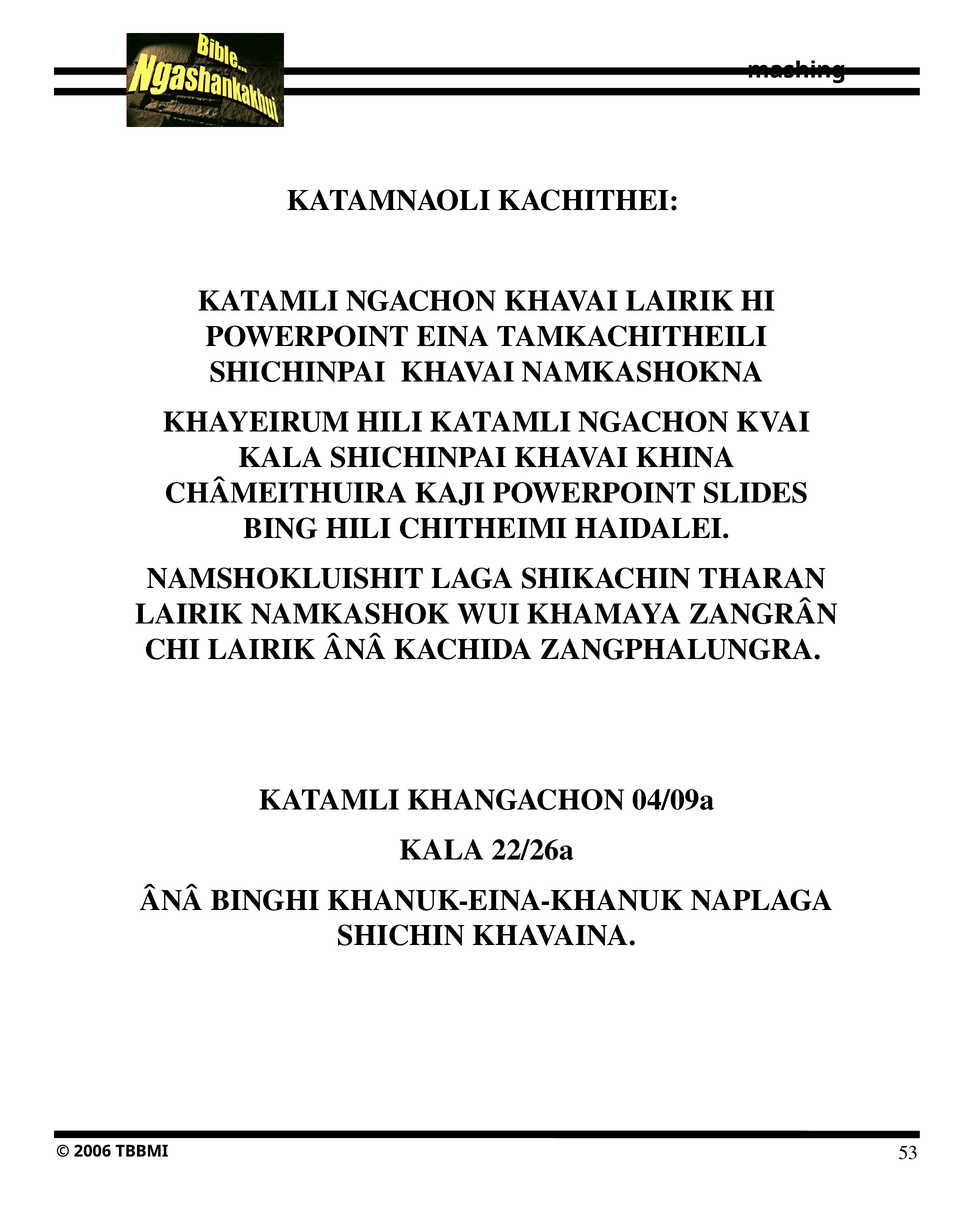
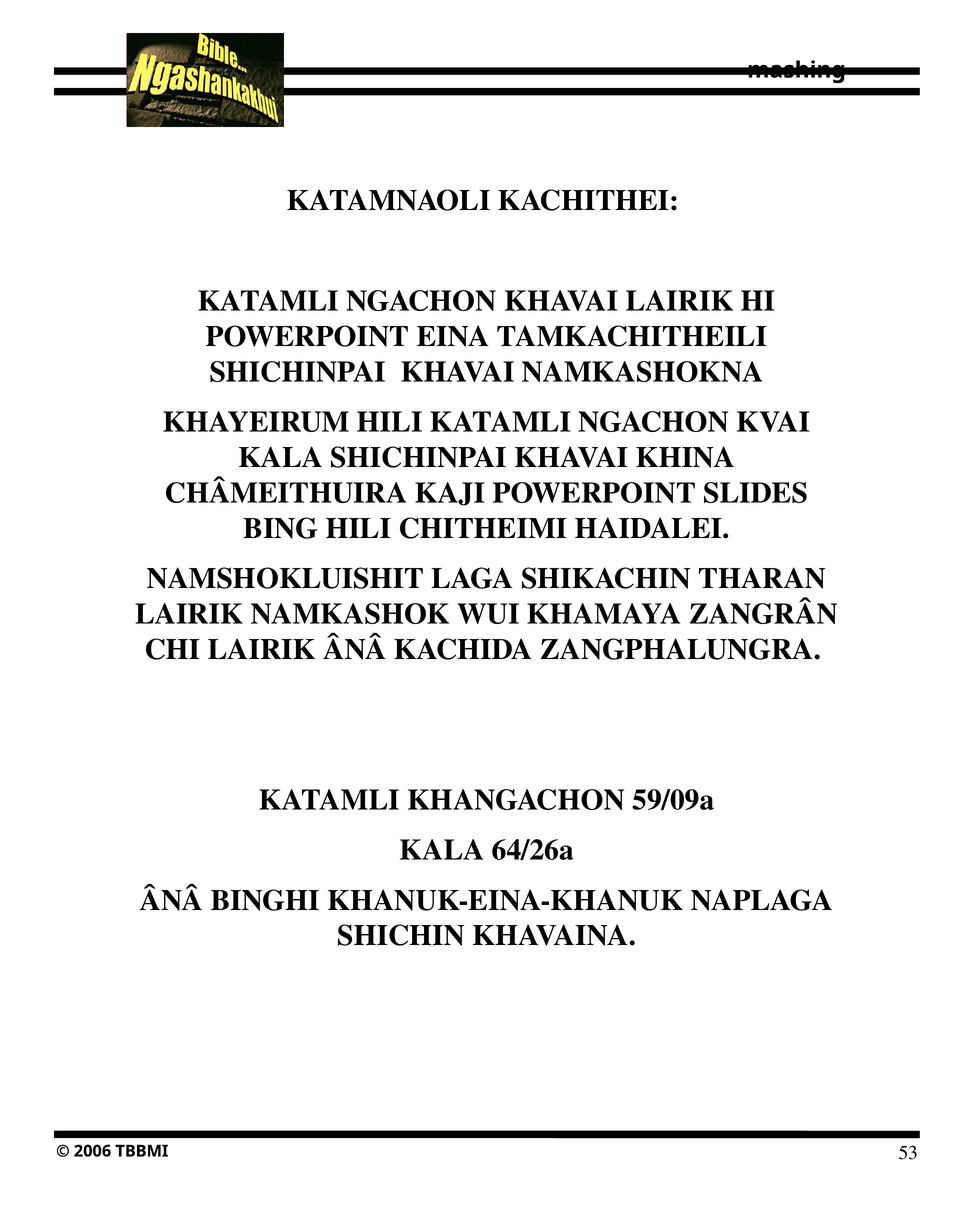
04/09a: 04/09a -> 59/09a
22/26a: 22/26a -> 64/26a
